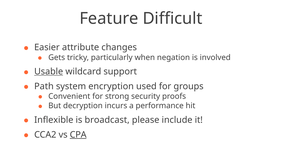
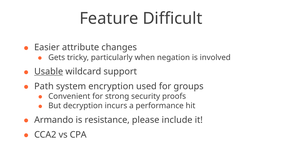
Inflexible: Inflexible -> Armando
broadcast: broadcast -> resistance
CPA underline: present -> none
